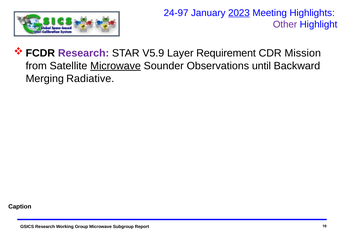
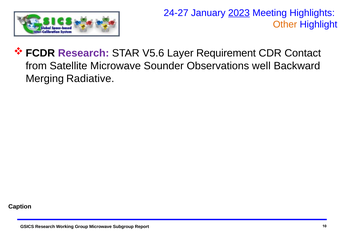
24-97: 24-97 -> 24-27
Other colour: purple -> orange
V5.9: V5.9 -> V5.6
Mission: Mission -> Contact
Microwave at (116, 66) underline: present -> none
until: until -> well
